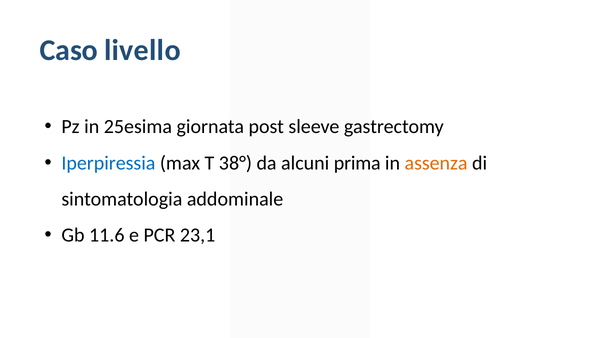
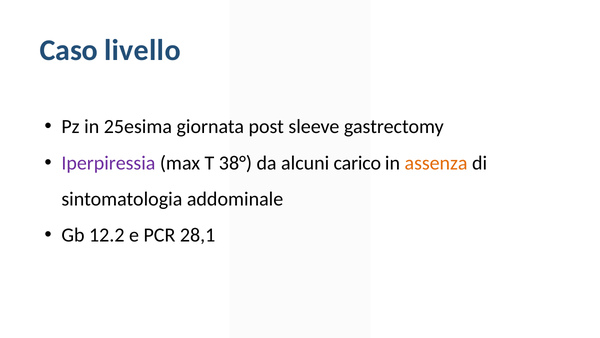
Iperpiressia colour: blue -> purple
prima: prima -> carico
11.6: 11.6 -> 12.2
23,1: 23,1 -> 28,1
